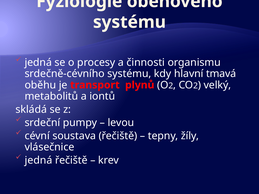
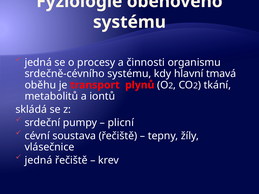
velký: velký -> tkání
levou: levou -> plicní
